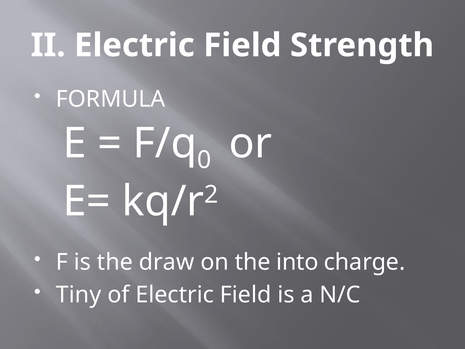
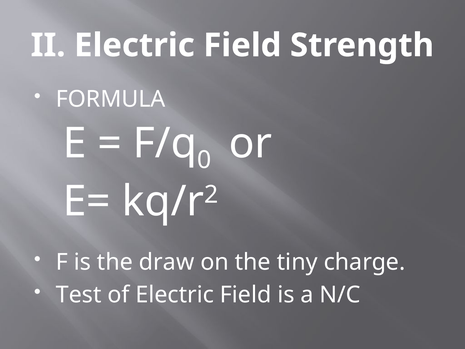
into: into -> tiny
Tiny: Tiny -> Test
